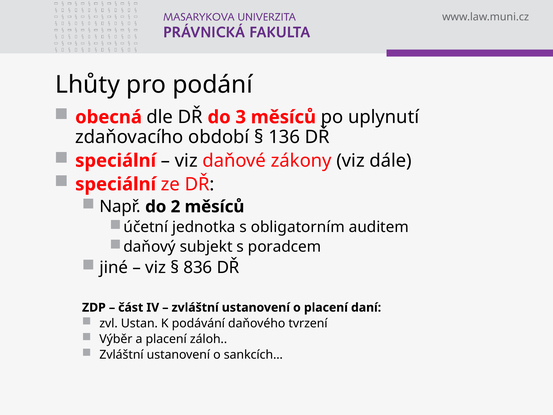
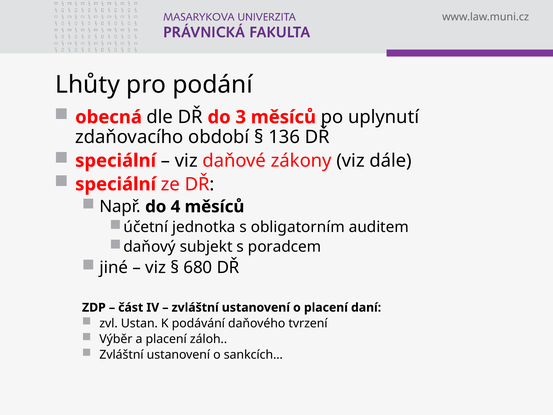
2: 2 -> 4
836: 836 -> 680
